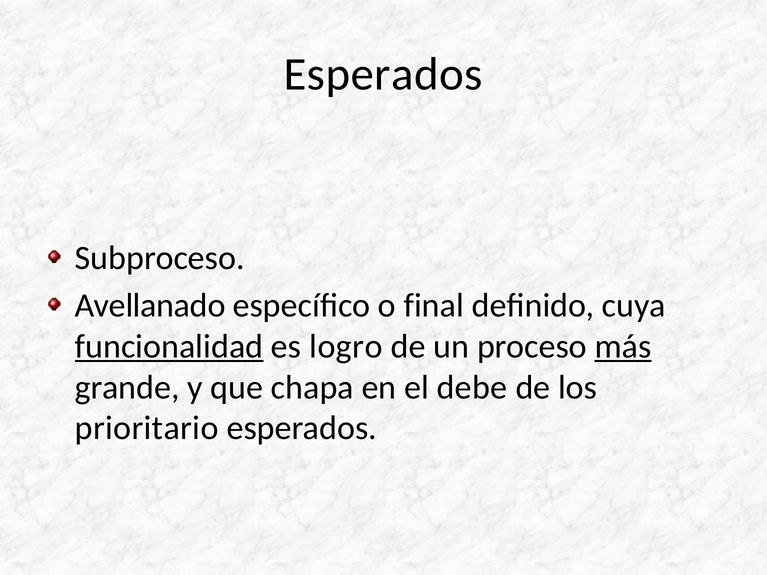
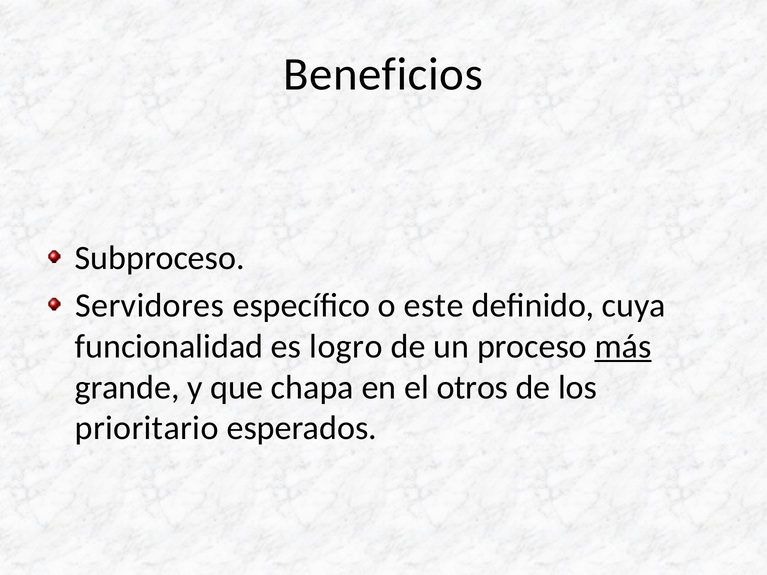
Esperados at (383, 74): Esperados -> Beneficios
Avellanado: Avellanado -> Servidores
final: final -> este
funcionalidad underline: present -> none
debe: debe -> otros
